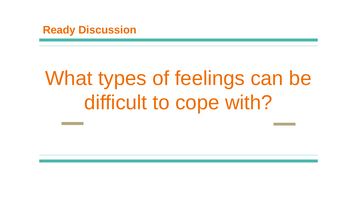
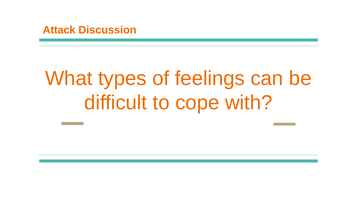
Ready: Ready -> Attack
